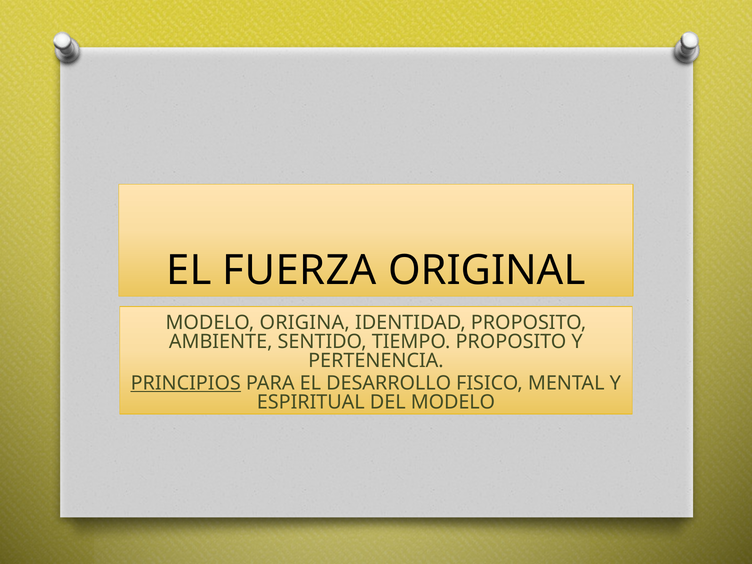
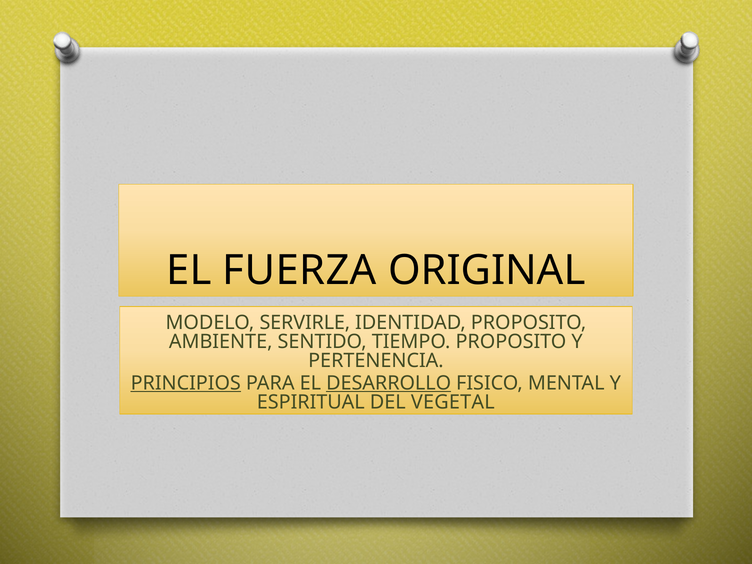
ORIGINA: ORIGINA -> SERVIRLE
DESARROLLO underline: none -> present
DEL MODELO: MODELO -> VEGETAL
